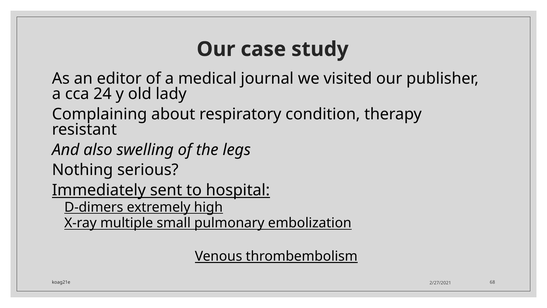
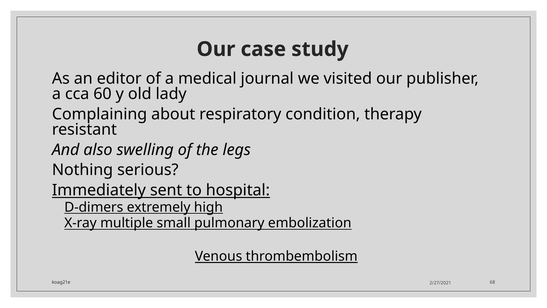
24: 24 -> 60
